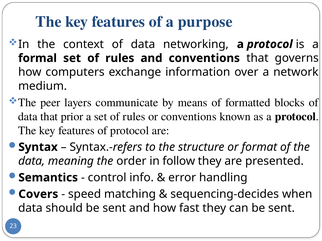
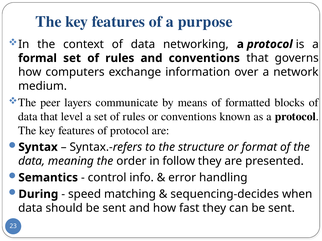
prior: prior -> level
Covers: Covers -> During
